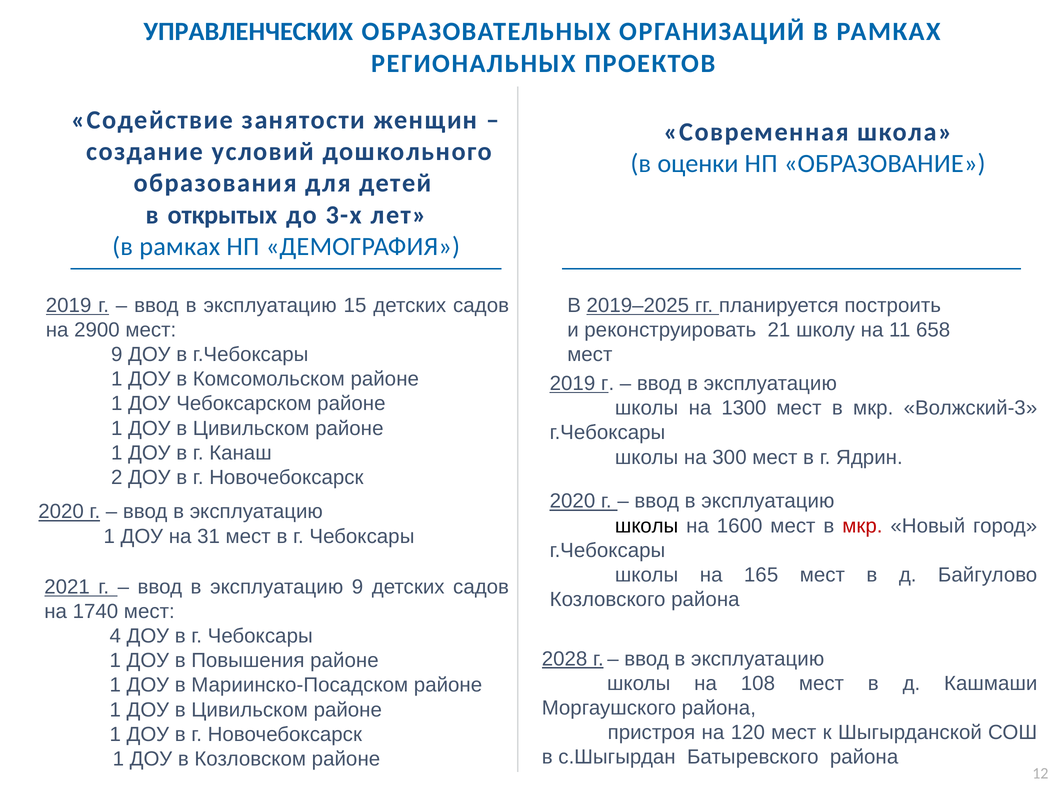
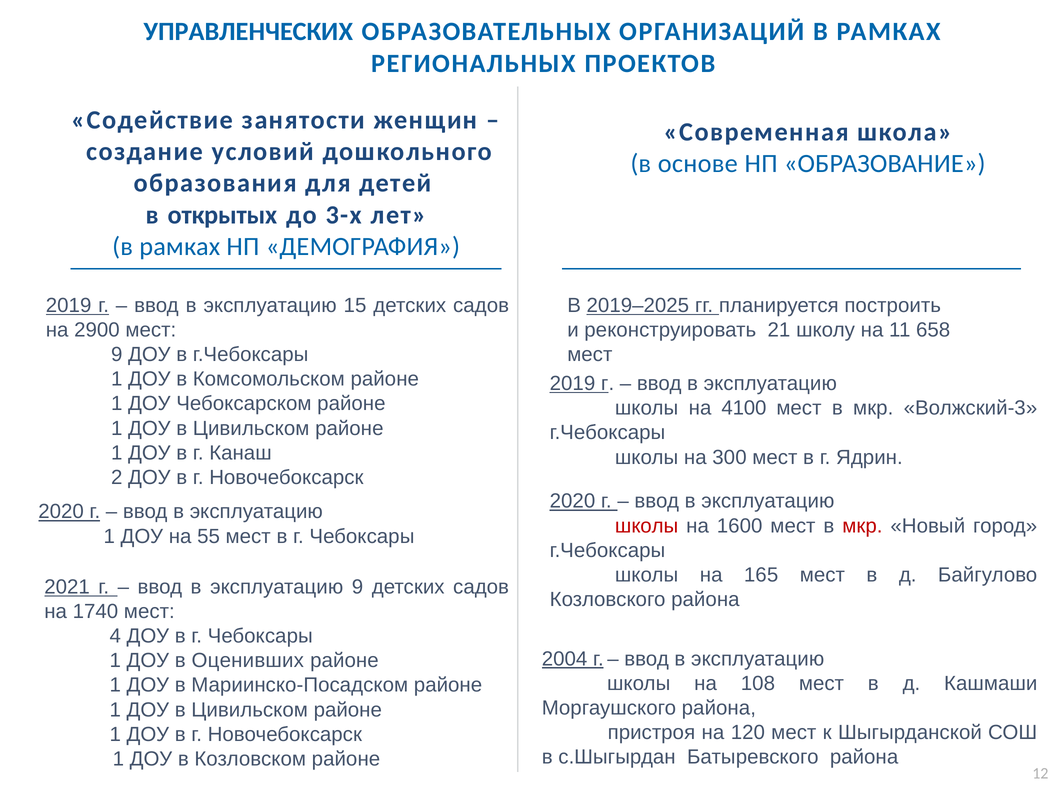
оценки: оценки -> основе
1300: 1300 -> 4100
школы at (647, 526) colour: black -> red
31: 31 -> 55
2028: 2028 -> 2004
Повышения: Повышения -> Оценивших
